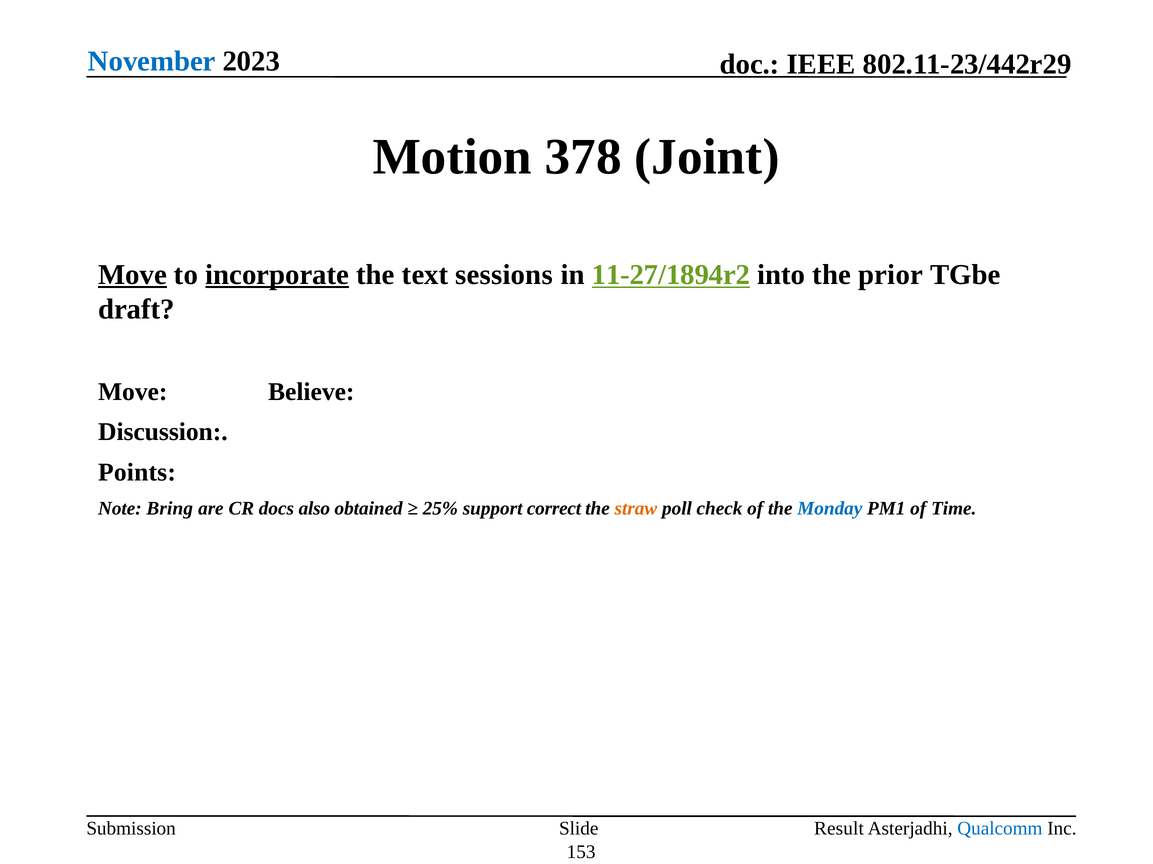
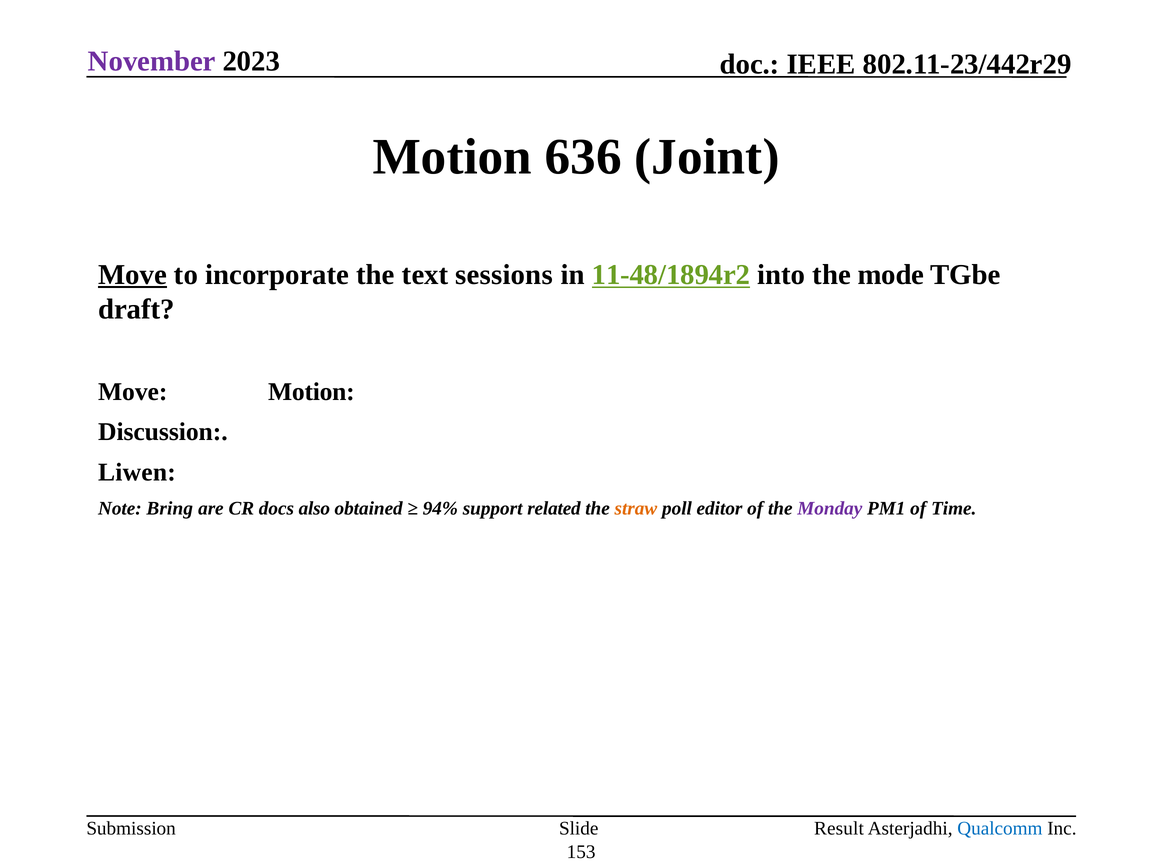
November colour: blue -> purple
378: 378 -> 636
incorporate underline: present -> none
11-27/1894r2: 11-27/1894r2 -> 11-48/1894r2
prior: prior -> mode
Move Believe: Believe -> Motion
Points: Points -> Liwen
25%: 25% -> 94%
correct: correct -> related
check: check -> editor
Monday colour: blue -> purple
